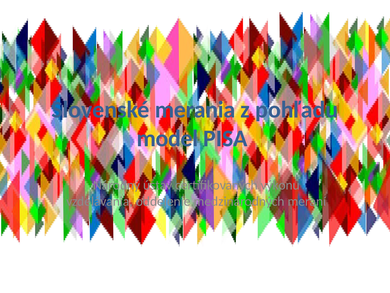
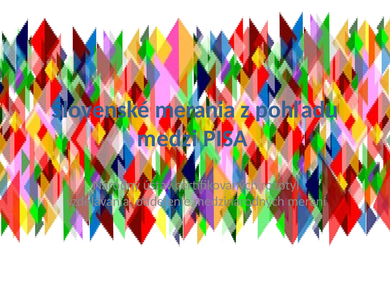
model: model -> medzi
výkonu: výkonu -> rozptyl
